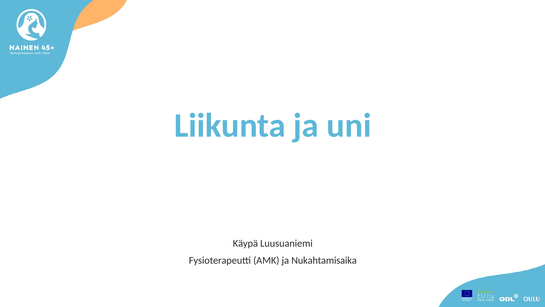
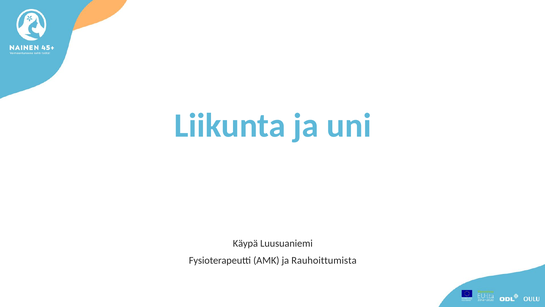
Nukahtamisaika: Nukahtamisaika -> Rauhoittumista
